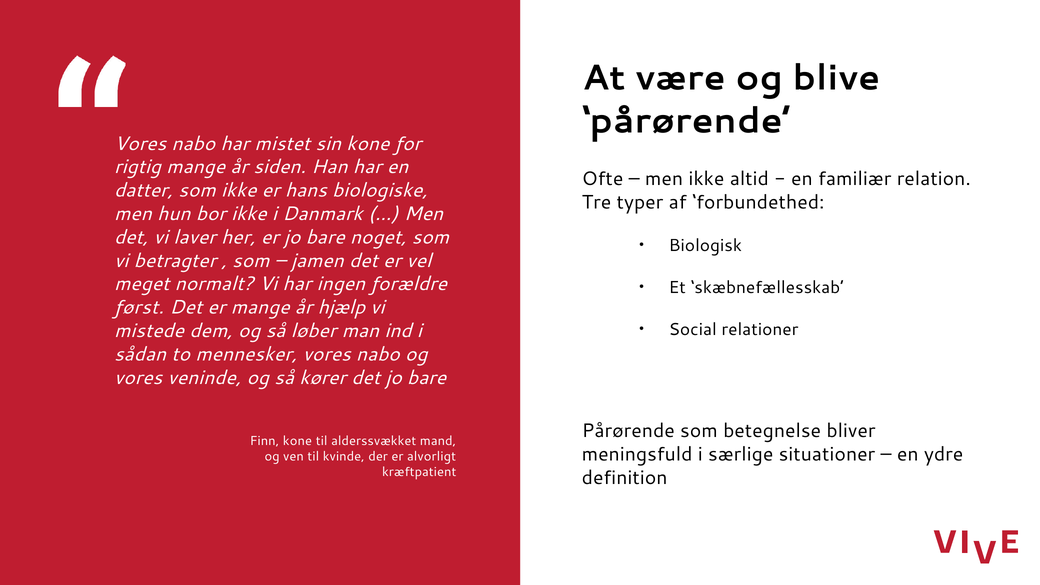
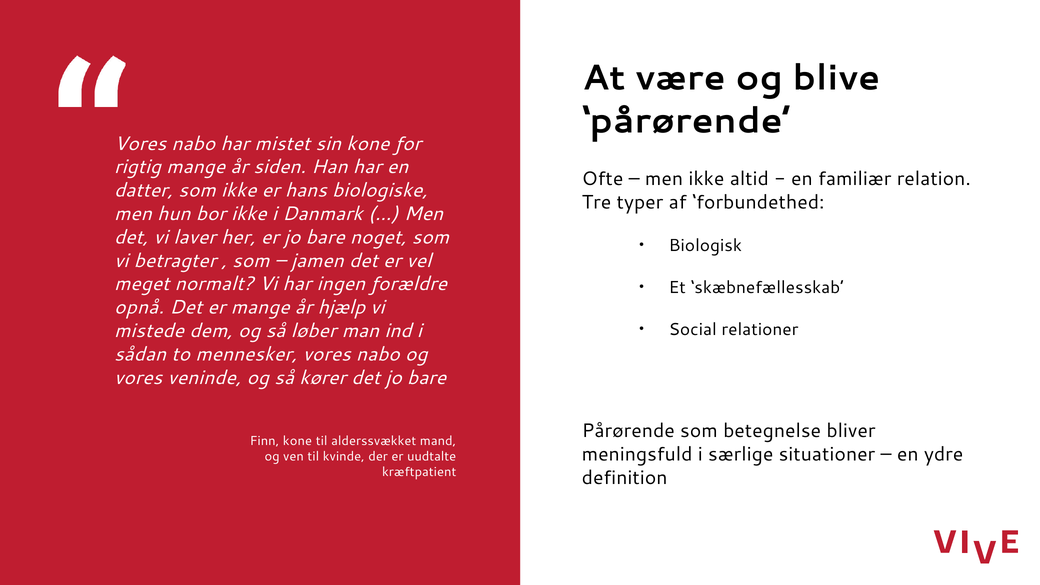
først: først -> opnå
alvorligt: alvorligt -> uudtalte
